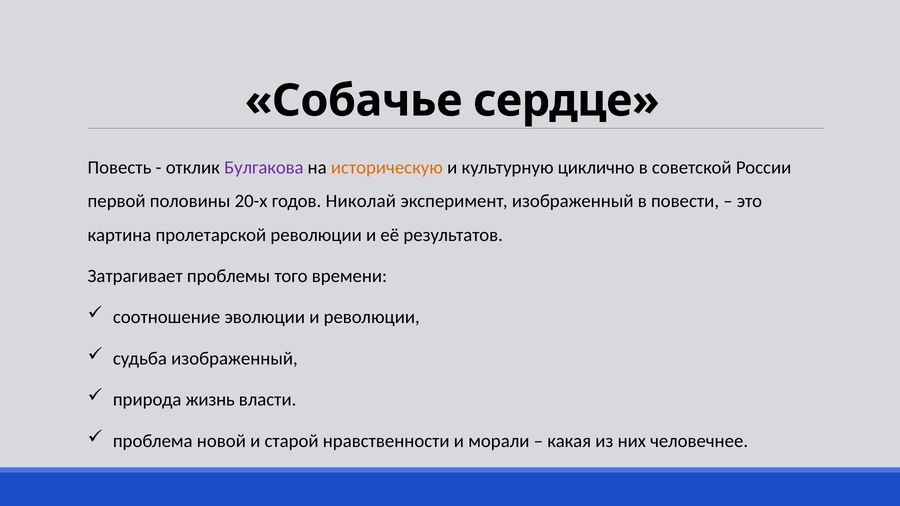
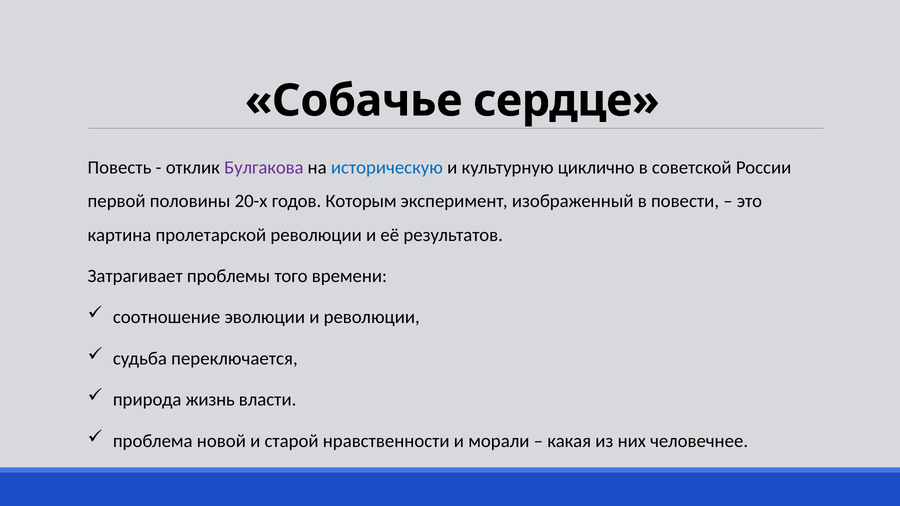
историческую colour: orange -> blue
Николай: Николай -> Которым
судьба изображенный: изображенный -> переключается
